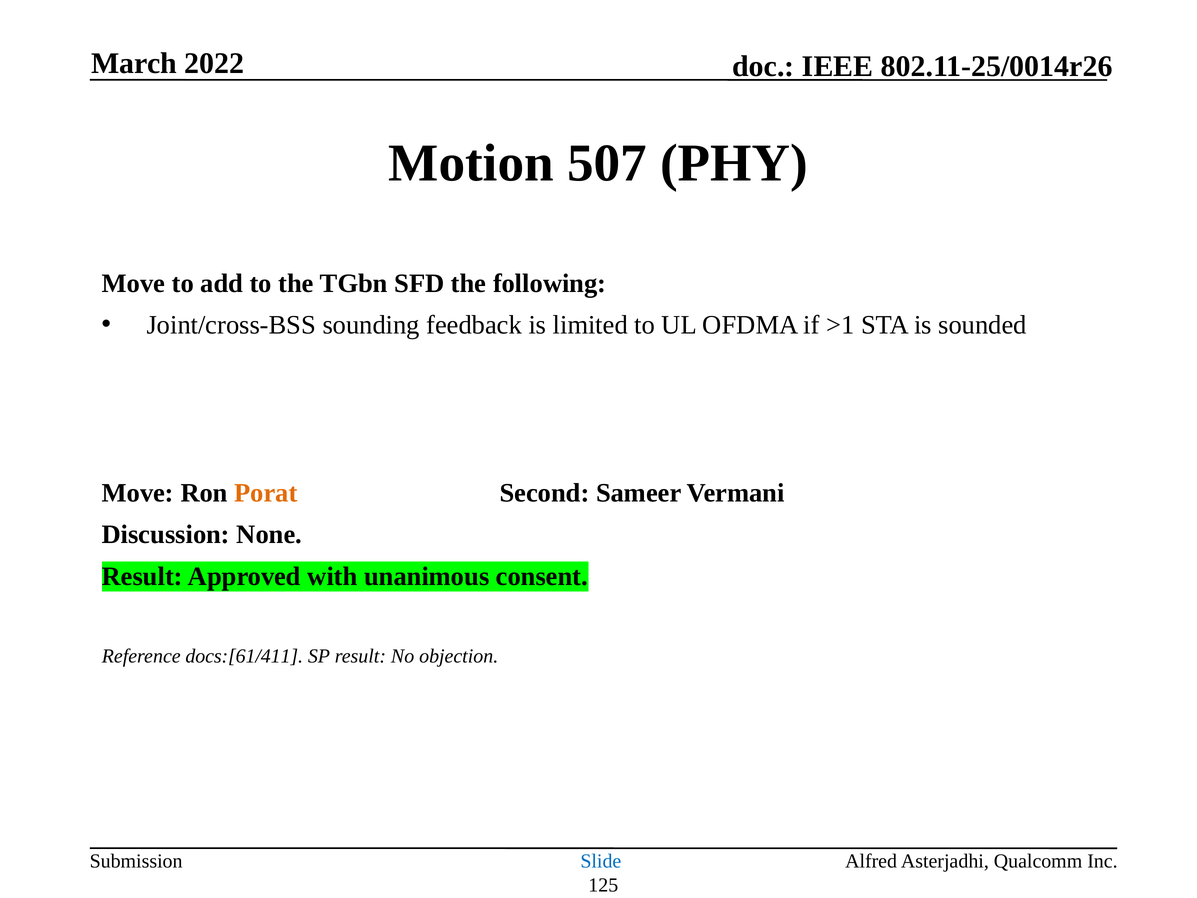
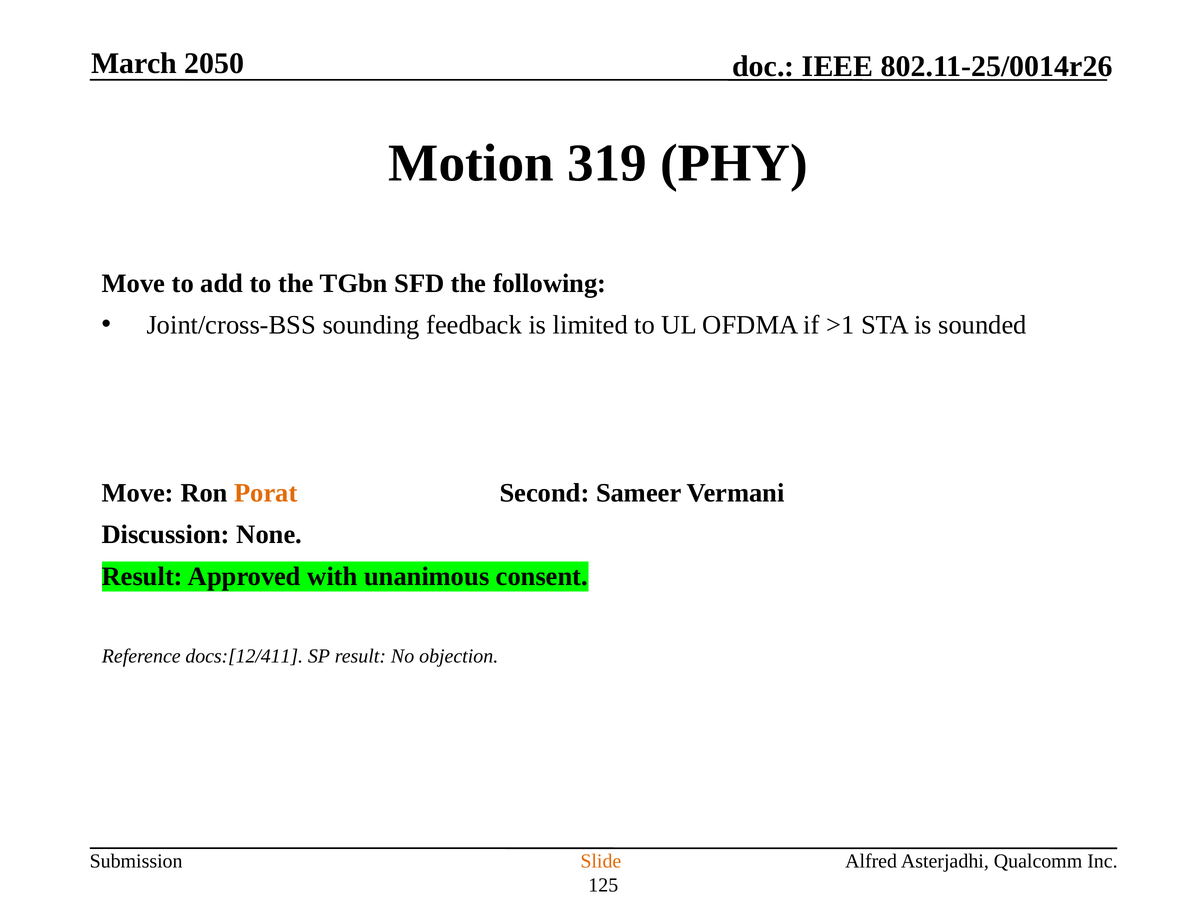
2022: 2022 -> 2050
507: 507 -> 319
docs:[61/411: docs:[61/411 -> docs:[12/411
Slide colour: blue -> orange
